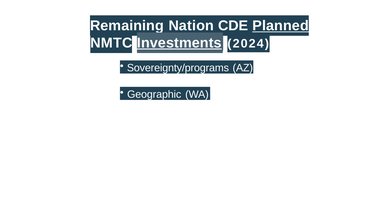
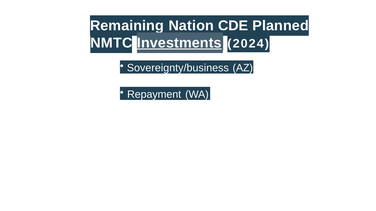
Planned underline: present -> none
Sovereignty/programs: Sovereignty/programs -> Sovereignty/business
Geographic: Geographic -> Repayment
